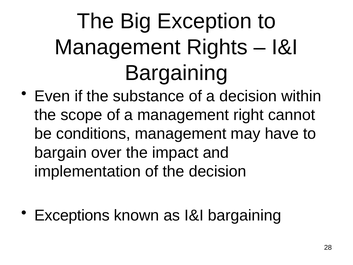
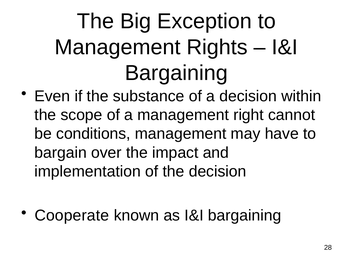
Exceptions: Exceptions -> Cooperate
